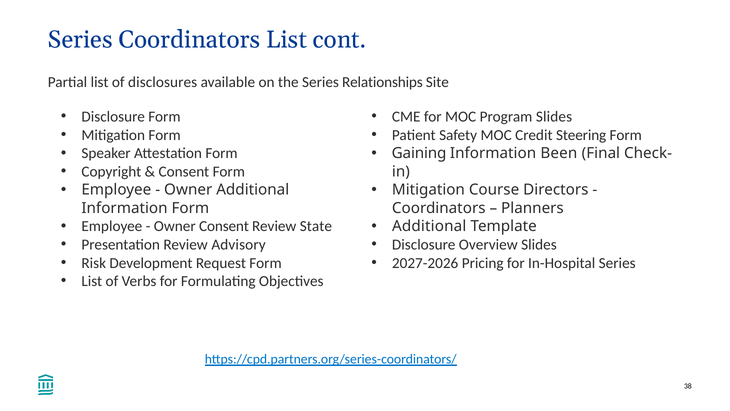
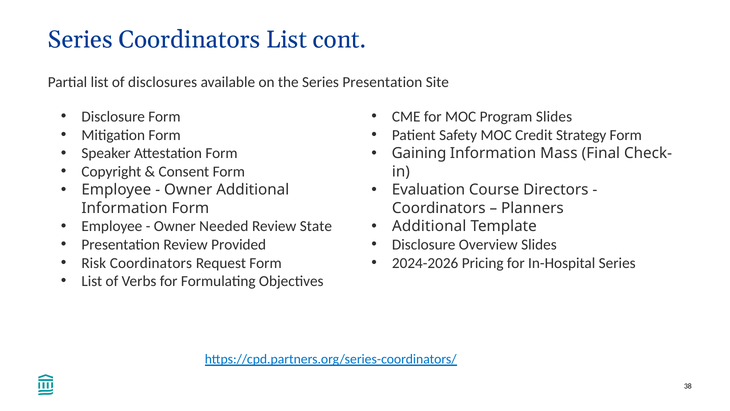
Series Relationships: Relationships -> Presentation
Steering: Steering -> Strategy
Been: Been -> Mass
Mitigation at (428, 190): Mitigation -> Evaluation
Owner Consent: Consent -> Needed
Advisory: Advisory -> Provided
Risk Development: Development -> Coordinators
2027-2026: 2027-2026 -> 2024-2026
